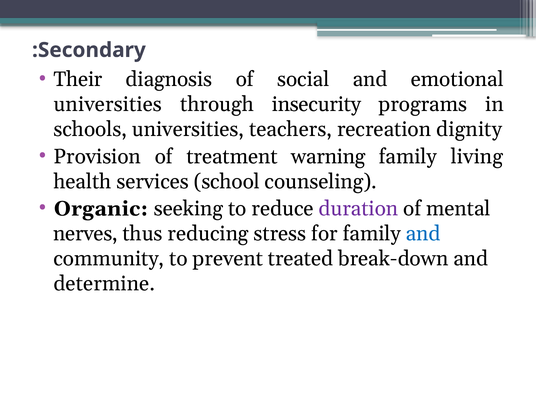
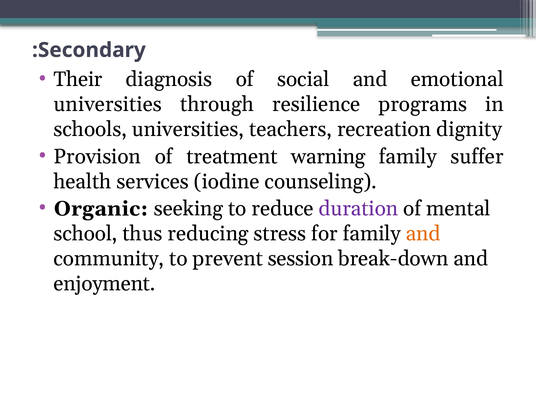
insecurity: insecurity -> resilience
living: living -> suffer
school: school -> iodine
nerves: nerves -> school
and at (423, 234) colour: blue -> orange
treated: treated -> session
determine: determine -> enjoyment
